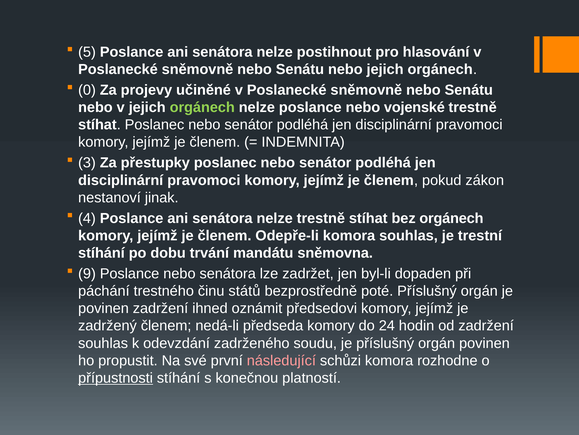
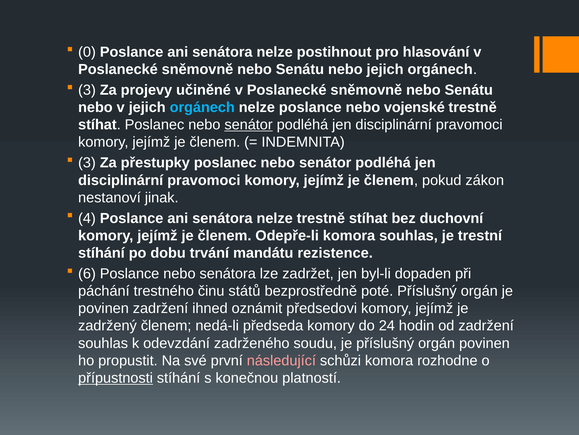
5: 5 -> 0
0 at (87, 90): 0 -> 3
orgánech at (202, 107) colour: light green -> light blue
senátor at (249, 125) underline: none -> present
bez orgánech: orgánech -> duchovní
sněmovna: sněmovna -> rezistence
9: 9 -> 6
